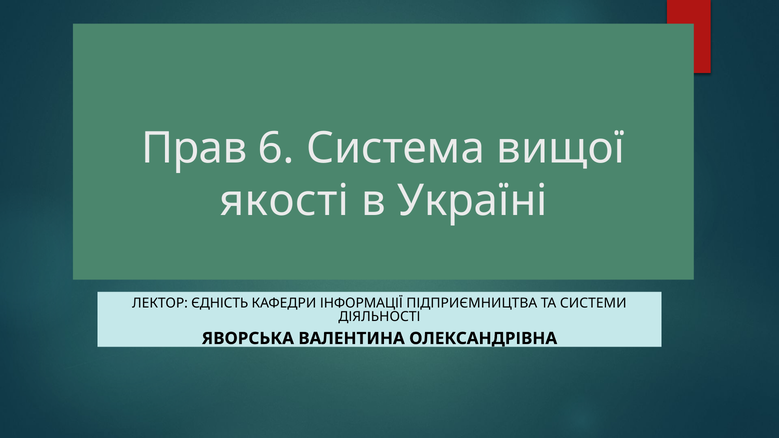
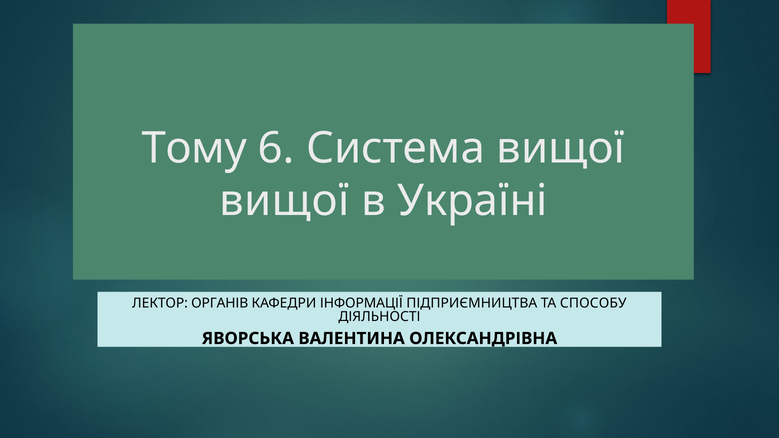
Прав: Прав -> Тому
якості at (284, 201): якості -> вищої
ЄДНІСТЬ: ЄДНІСТЬ -> ОРГАНІВ
СИСТЕМИ: СИСТЕМИ -> СПОСОБУ
